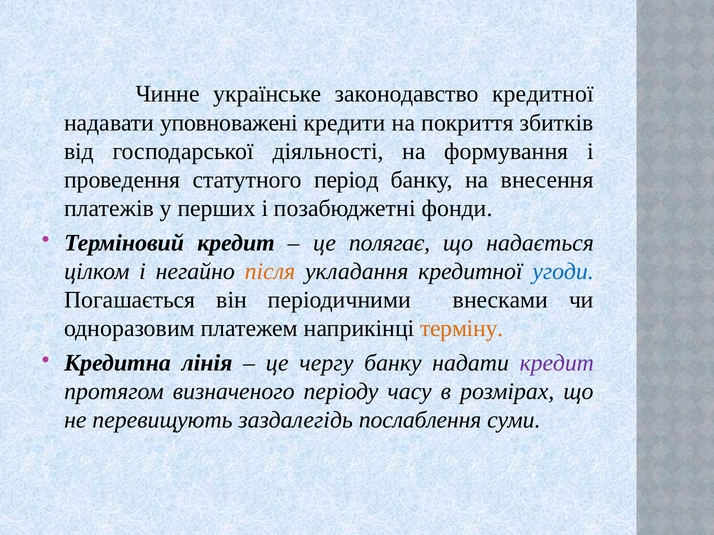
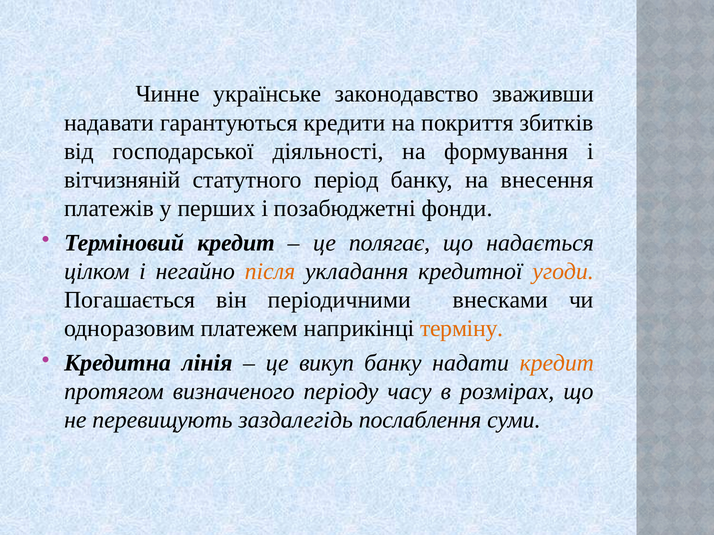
законодавство кредитної: кредитної -> зваживши
уповноважені: уповноважені -> гарантуються
проведення: проведення -> вітчизняній
угоди colour: blue -> orange
чергу: чергу -> викуп
кредит at (557, 363) colour: purple -> orange
